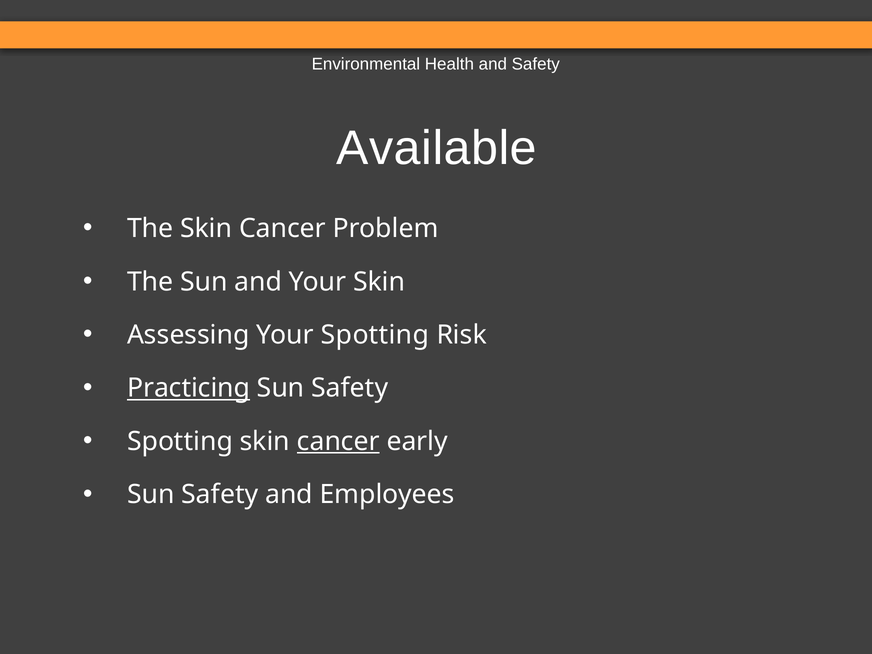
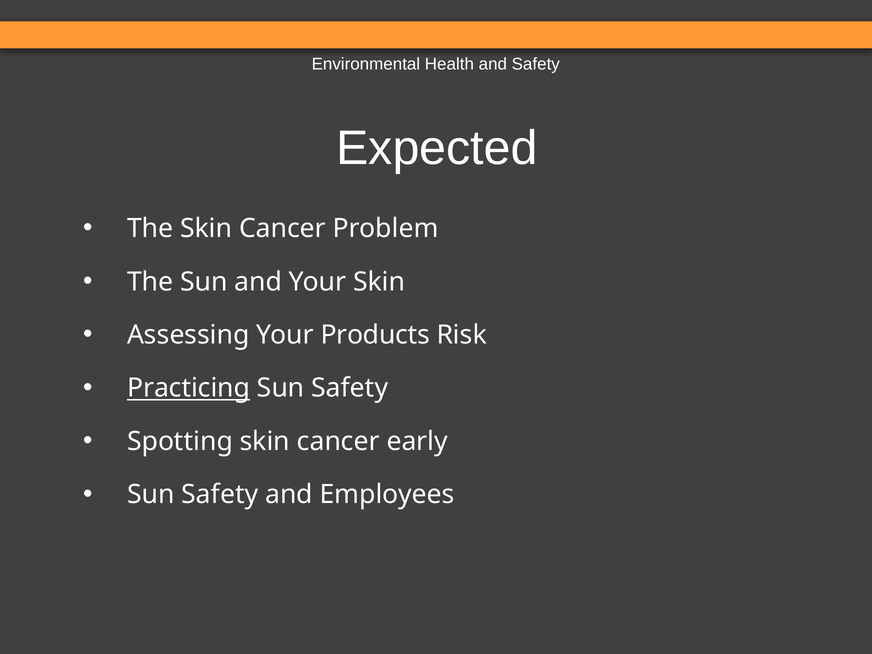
Available: Available -> Expected
Your Spotting: Spotting -> Products
cancer at (338, 441) underline: present -> none
